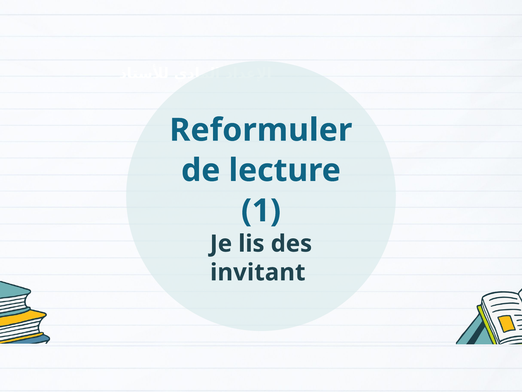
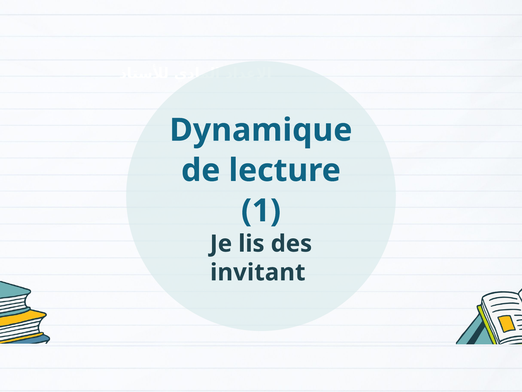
Reformuler: Reformuler -> Dynamique
